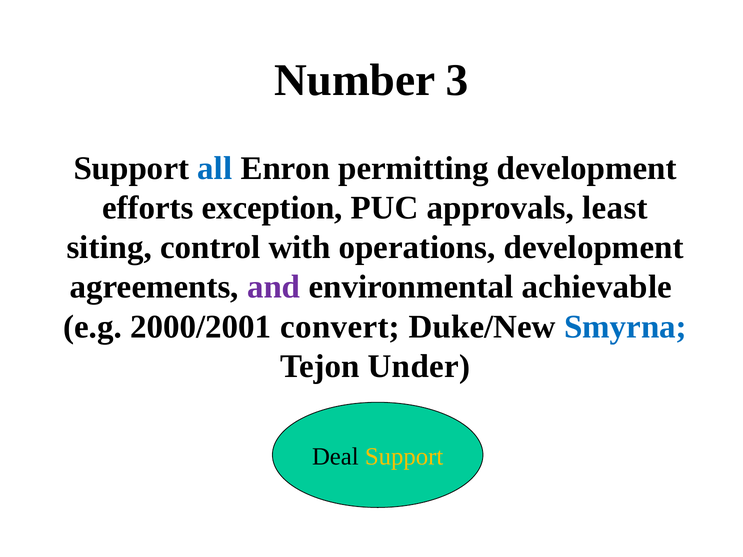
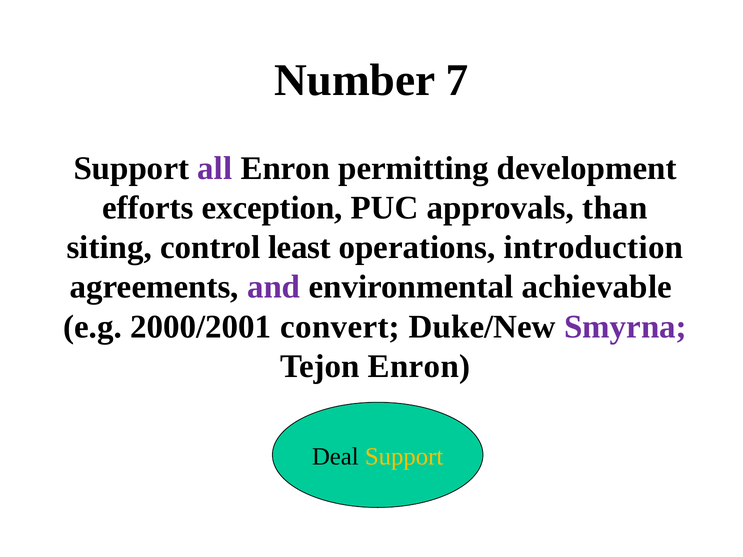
3: 3 -> 7
all colour: blue -> purple
least: least -> than
with: with -> least
operations development: development -> introduction
Smyrna colour: blue -> purple
Tejon Under: Under -> Enron
